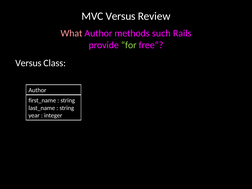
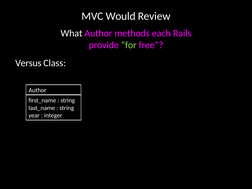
MVC Versus: Versus -> Would
What colour: pink -> white
such: such -> each
